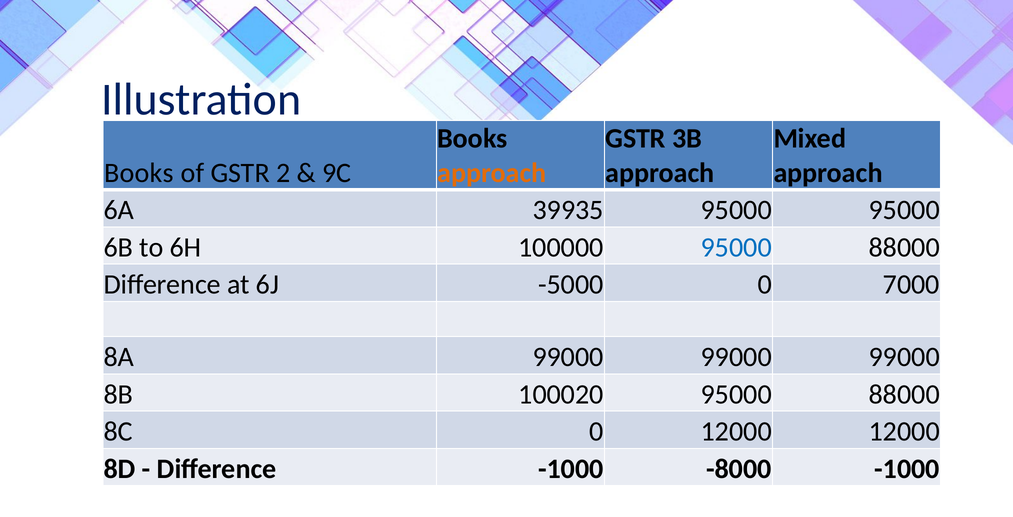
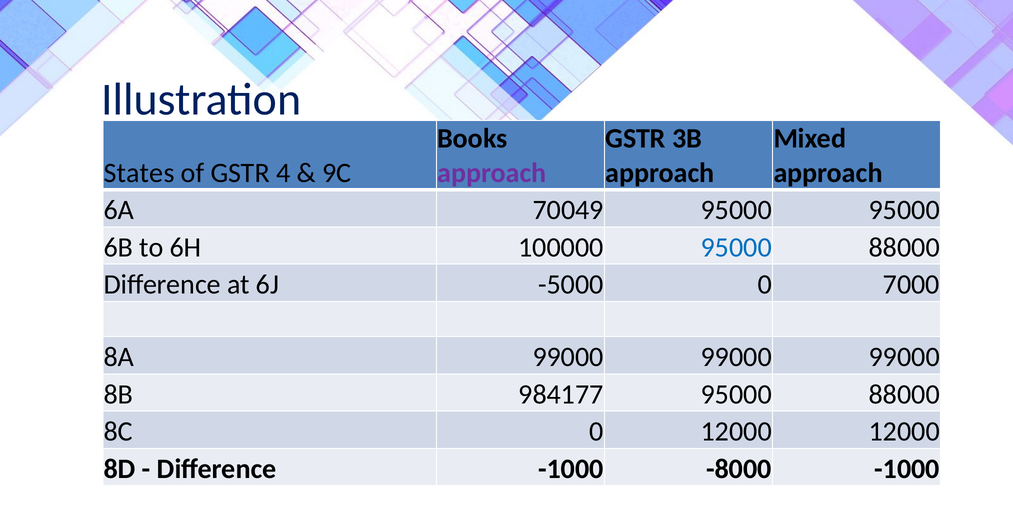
Books at (139, 173): Books -> States
2: 2 -> 4
approach at (492, 173) colour: orange -> purple
39935: 39935 -> 70049
100020: 100020 -> 984177
